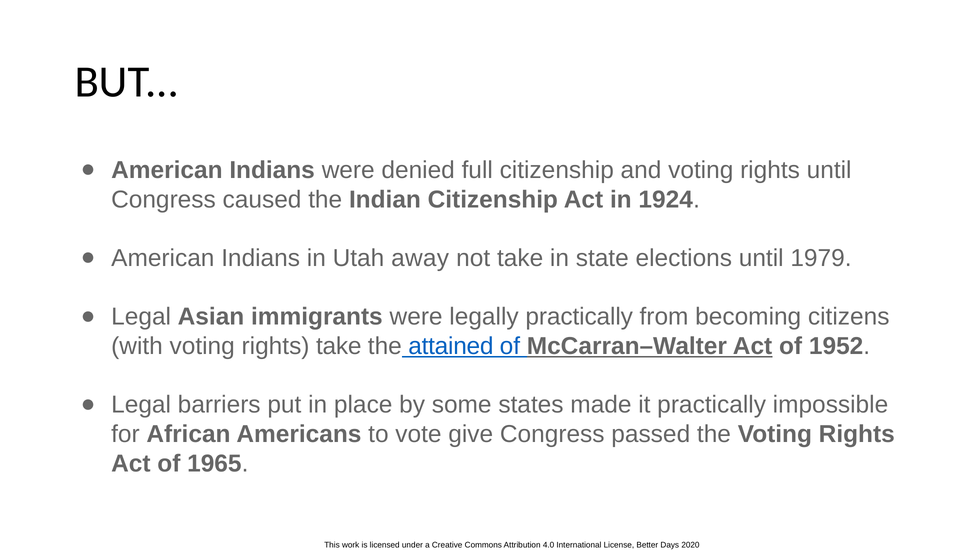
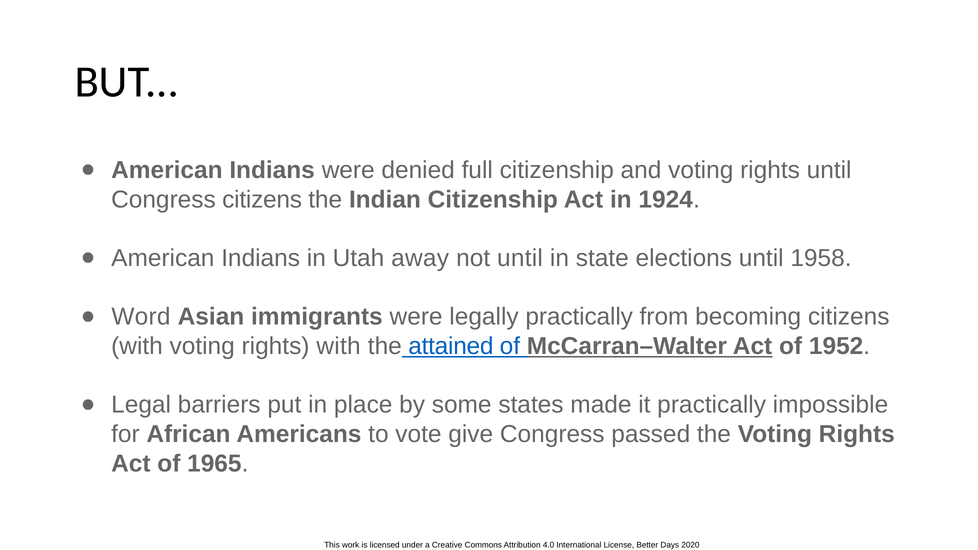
Congress caused: caused -> citizens
not take: take -> until
1979: 1979 -> 1958
Legal at (141, 317): Legal -> Word
rights take: take -> with
